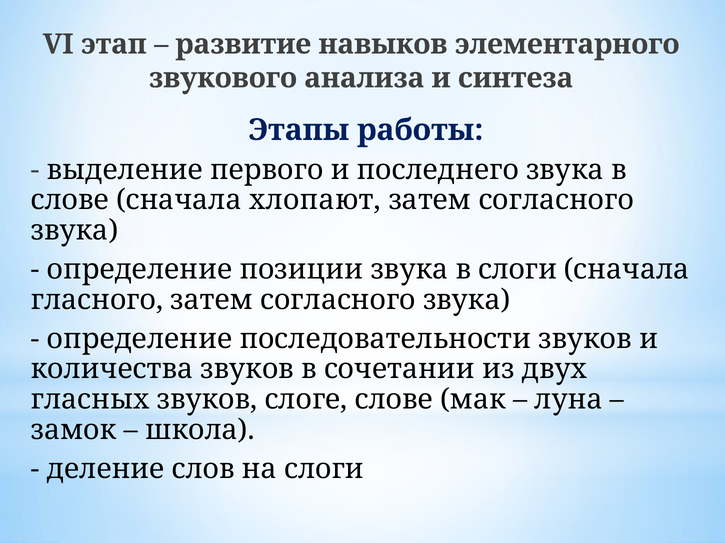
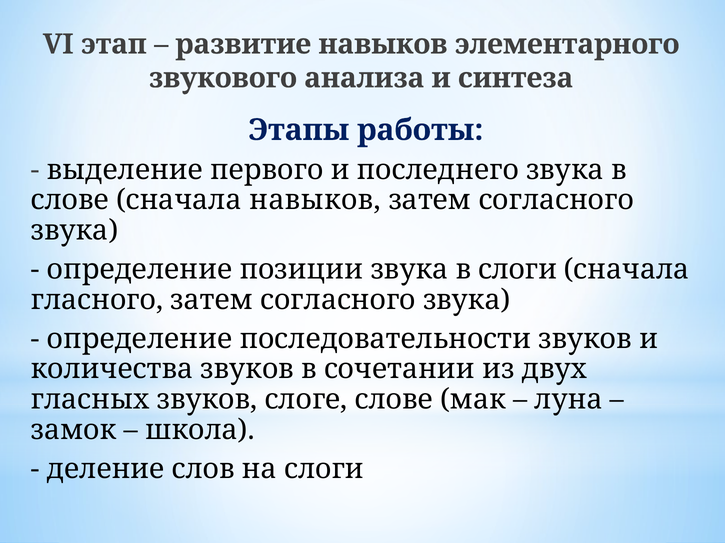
сначала хлопают: хлопают -> навыков
